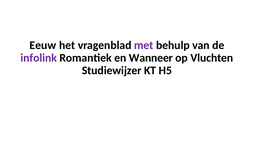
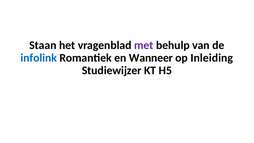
Eeuw: Eeuw -> Staan
infolink colour: purple -> blue
Vluchten: Vluchten -> Inleiding
